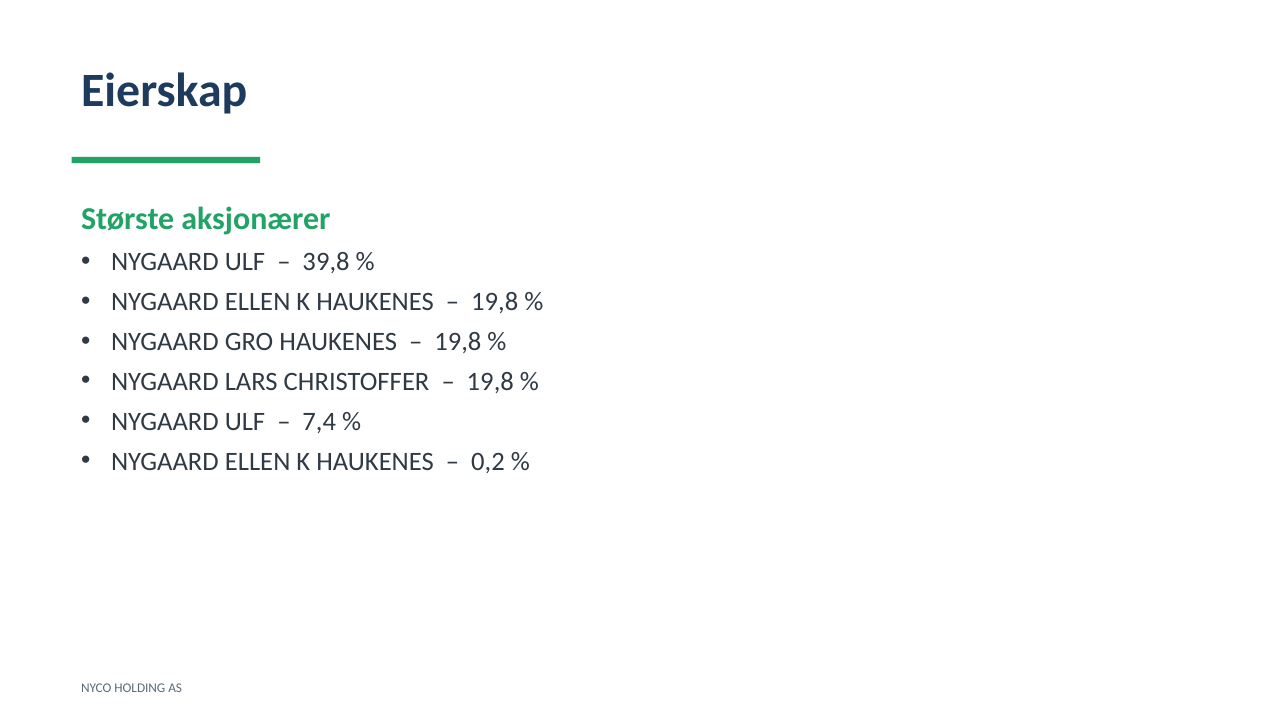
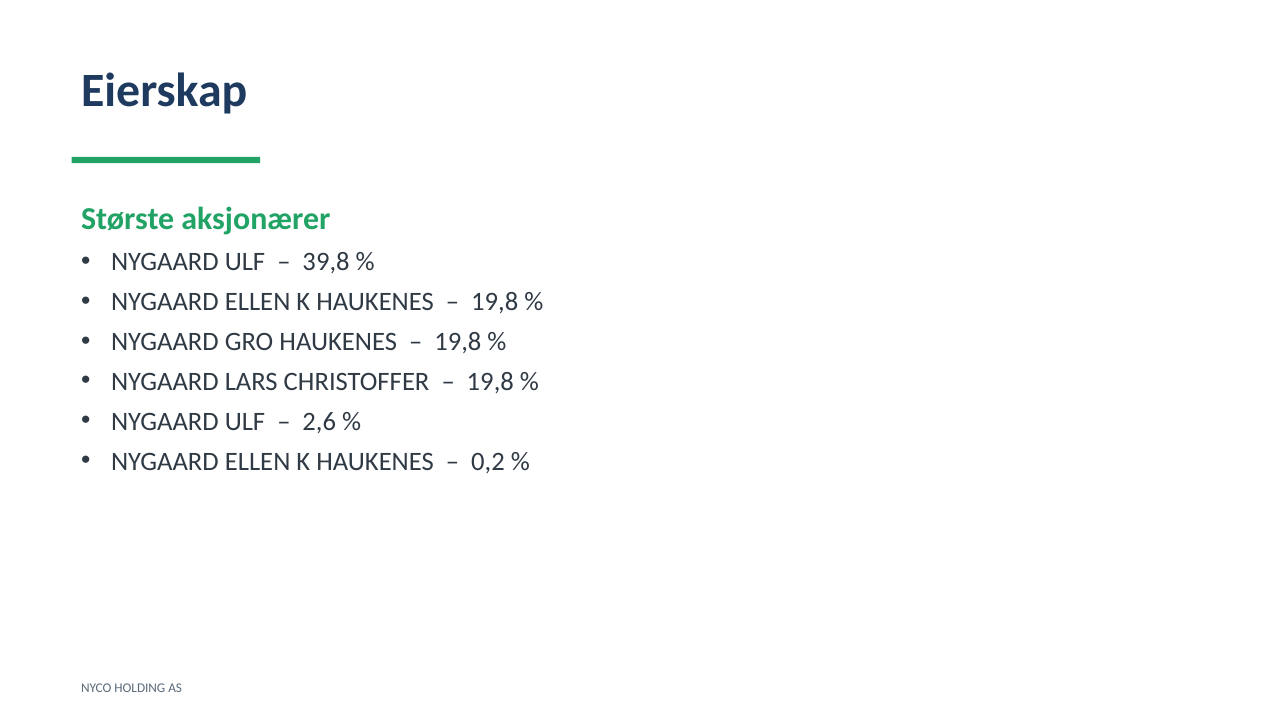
7,4: 7,4 -> 2,6
